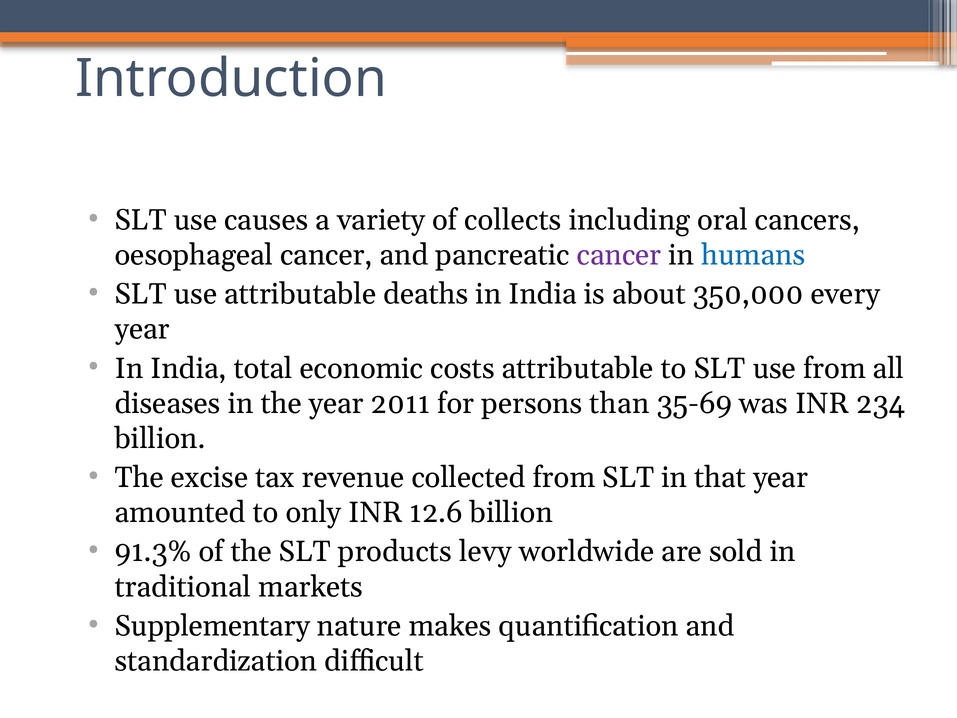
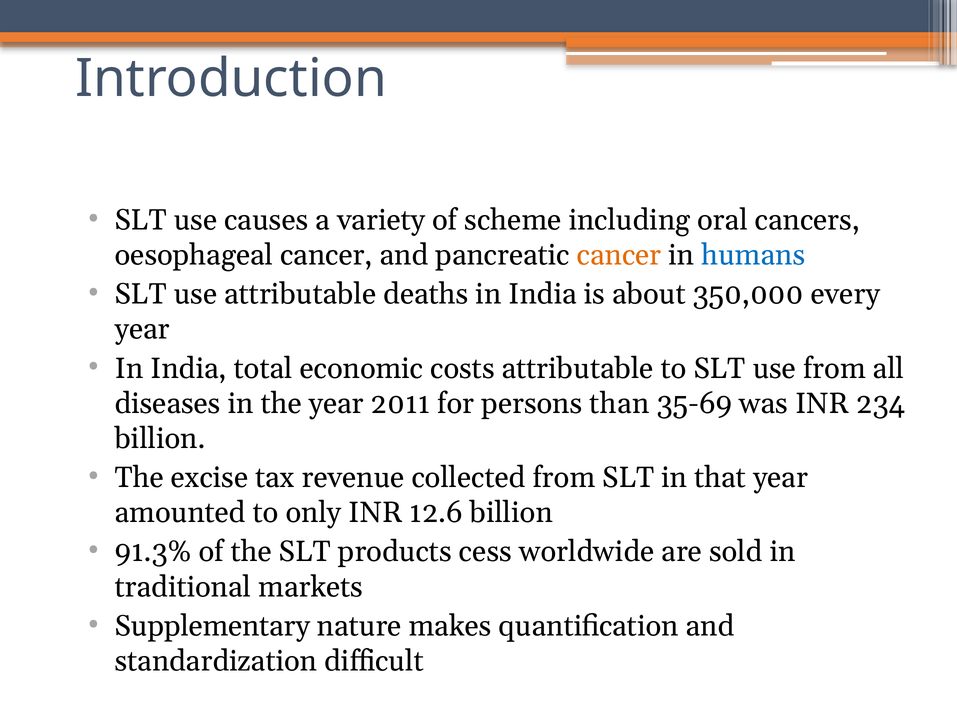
collects: collects -> scheme
cancer at (619, 255) colour: purple -> orange
levy: levy -> cess
